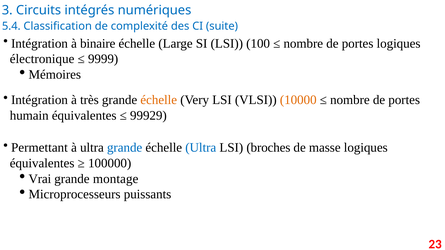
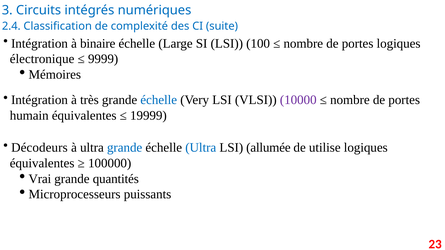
5.4: 5.4 -> 2.4
échelle at (159, 100) colour: orange -> blue
10000 colour: orange -> purple
99929: 99929 -> 19999
Permettant: Permettant -> Décodeurs
broches: broches -> allumée
masse: masse -> utilise
montage: montage -> quantités
